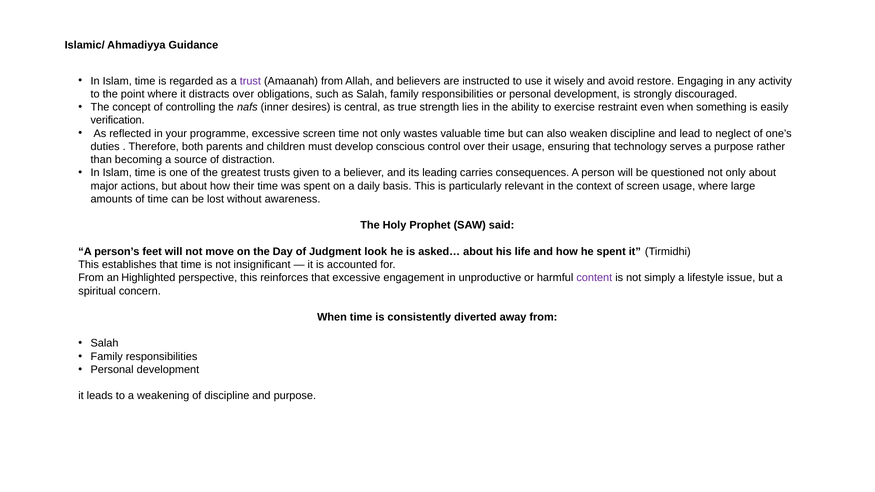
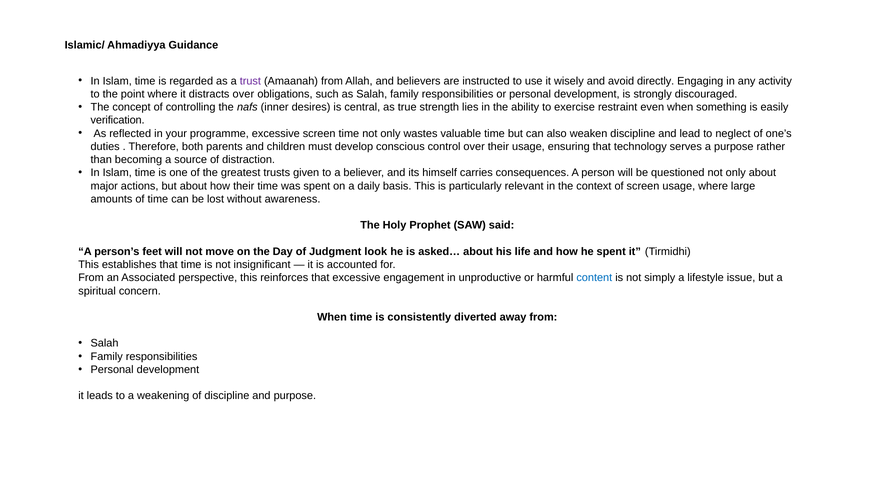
restore: restore -> directly
leading: leading -> himself
Highlighted: Highlighted -> Associated
content colour: purple -> blue
